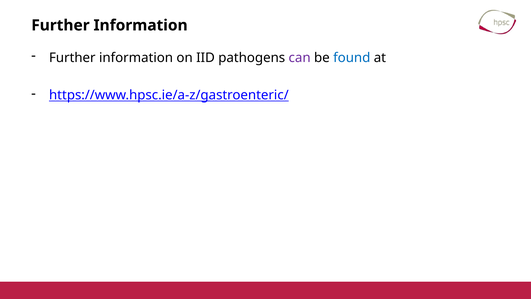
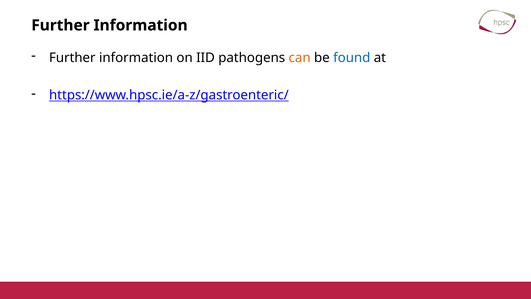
can colour: purple -> orange
